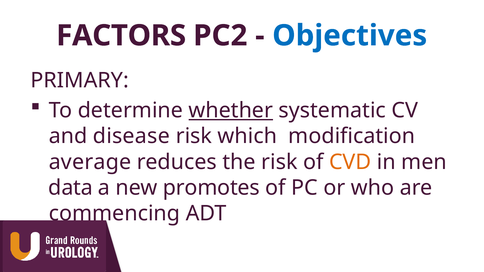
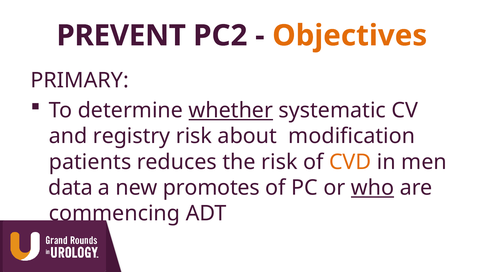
FACTORS: FACTORS -> PREVENT
Objectives colour: blue -> orange
disease: disease -> registry
which: which -> about
average: average -> patients
who underline: none -> present
